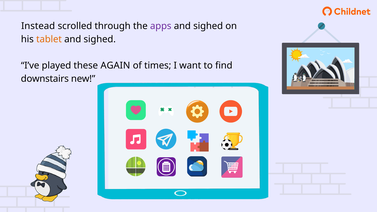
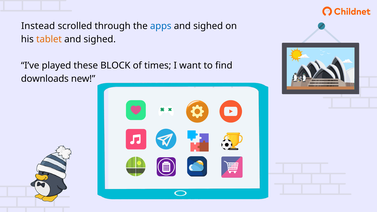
apps colour: purple -> blue
AGAIN: AGAIN -> BLOCK
downstairs: downstairs -> downloads
